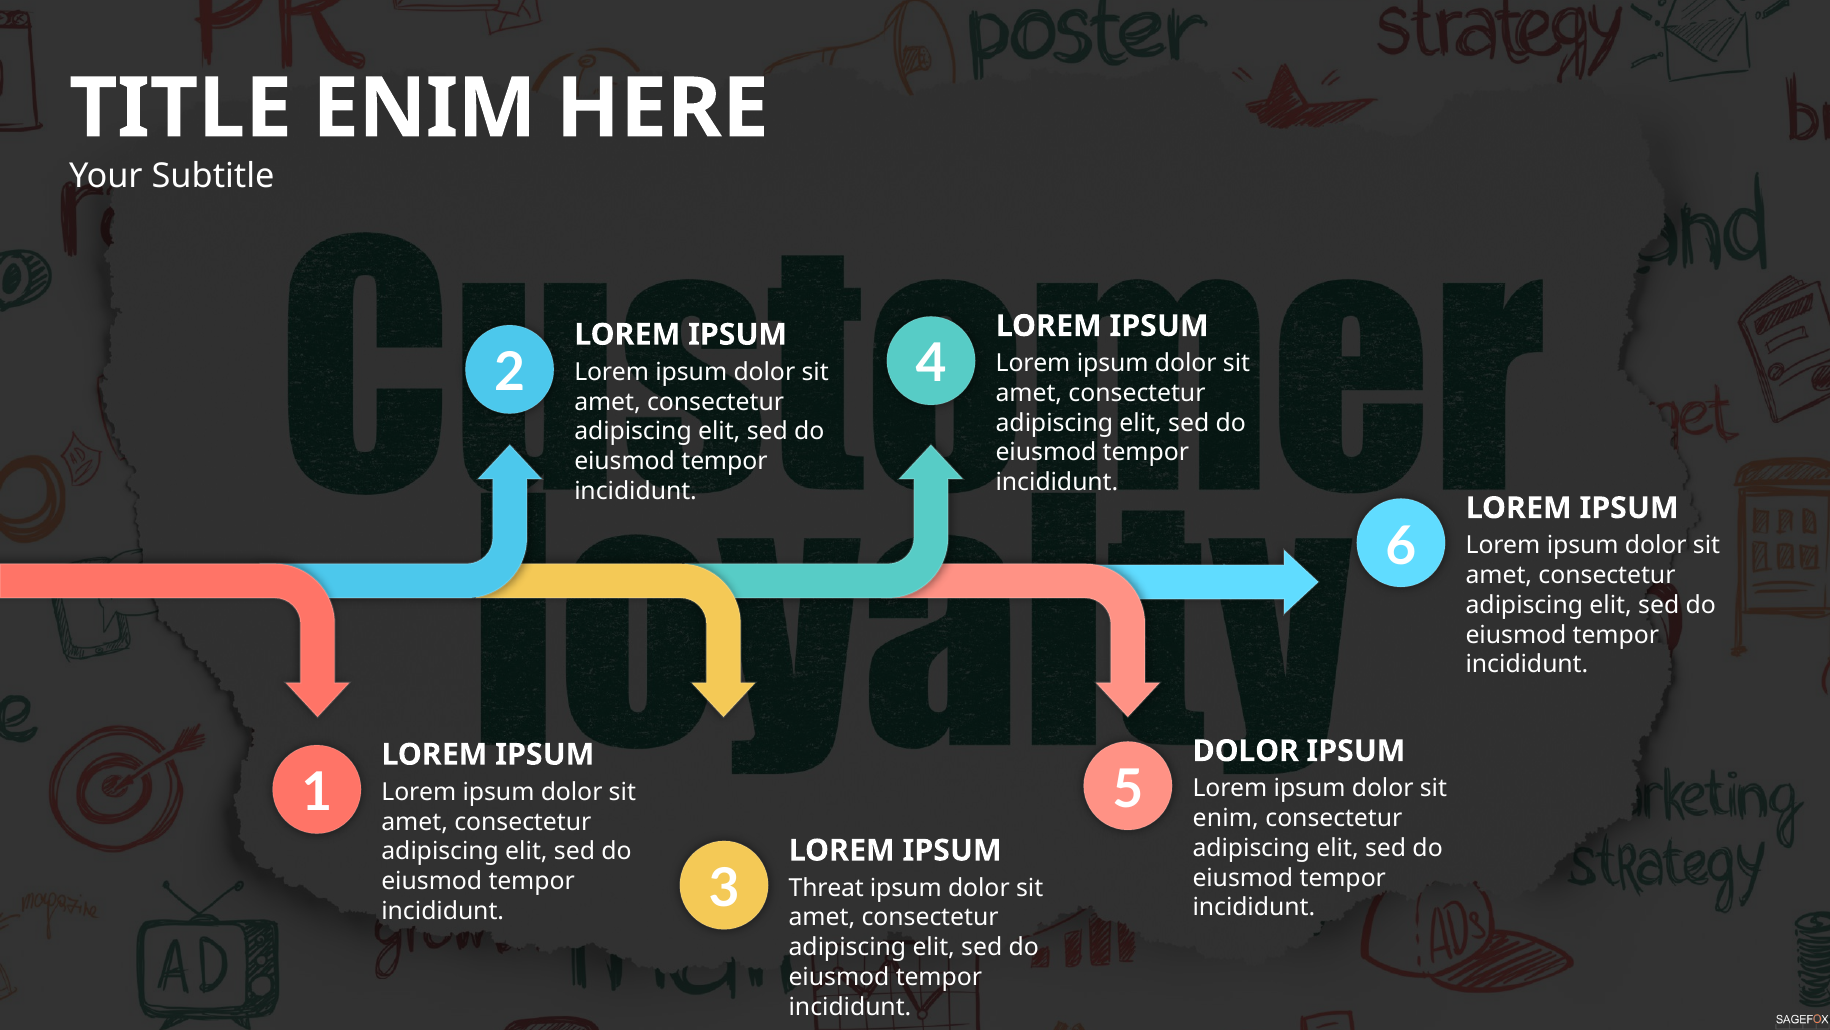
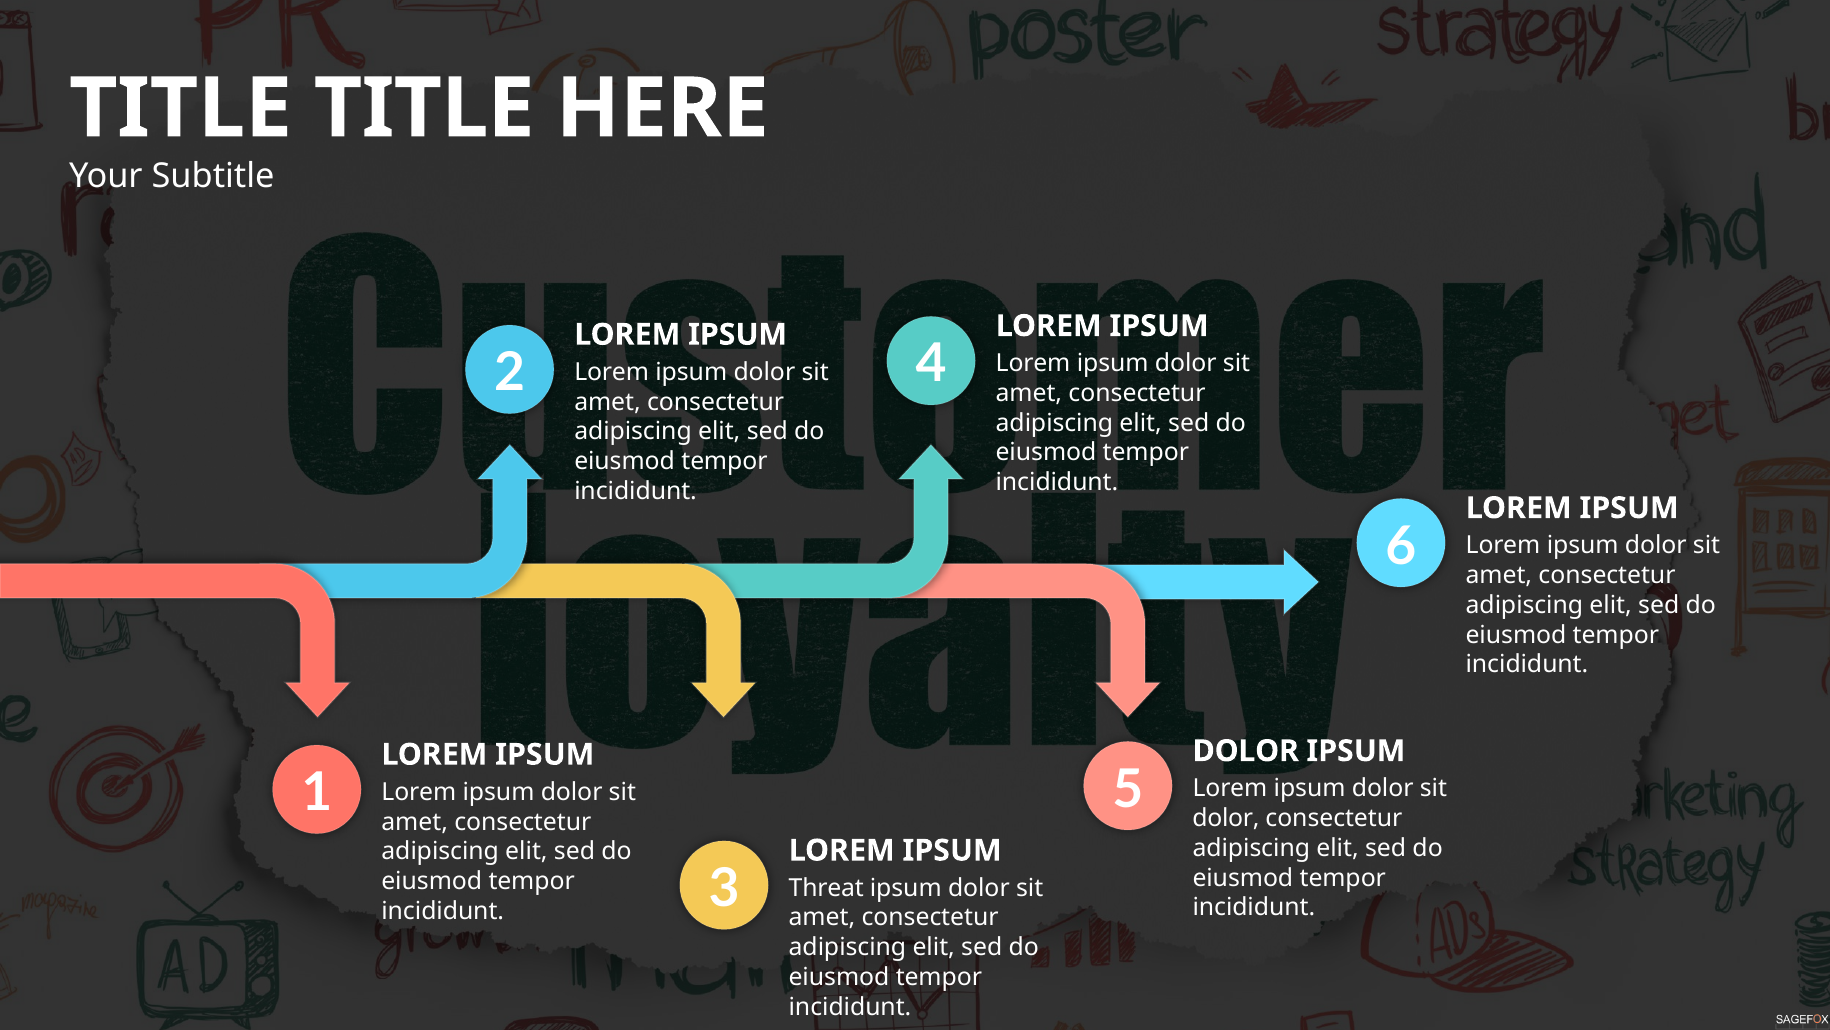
ENIM at (424, 109): ENIM -> TITLE
enim at (1226, 818): enim -> dolor
